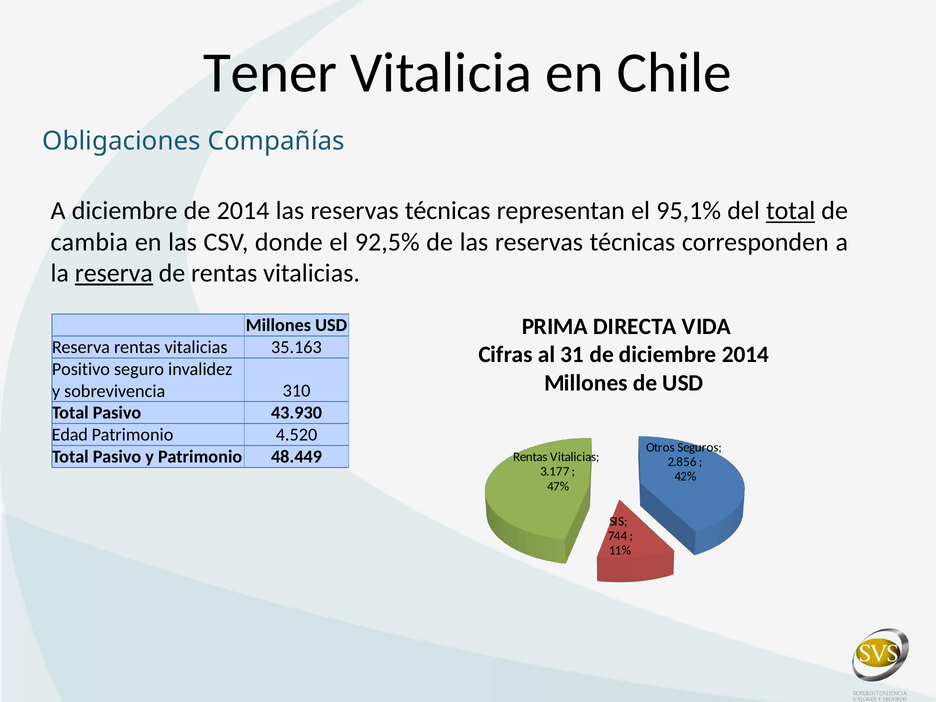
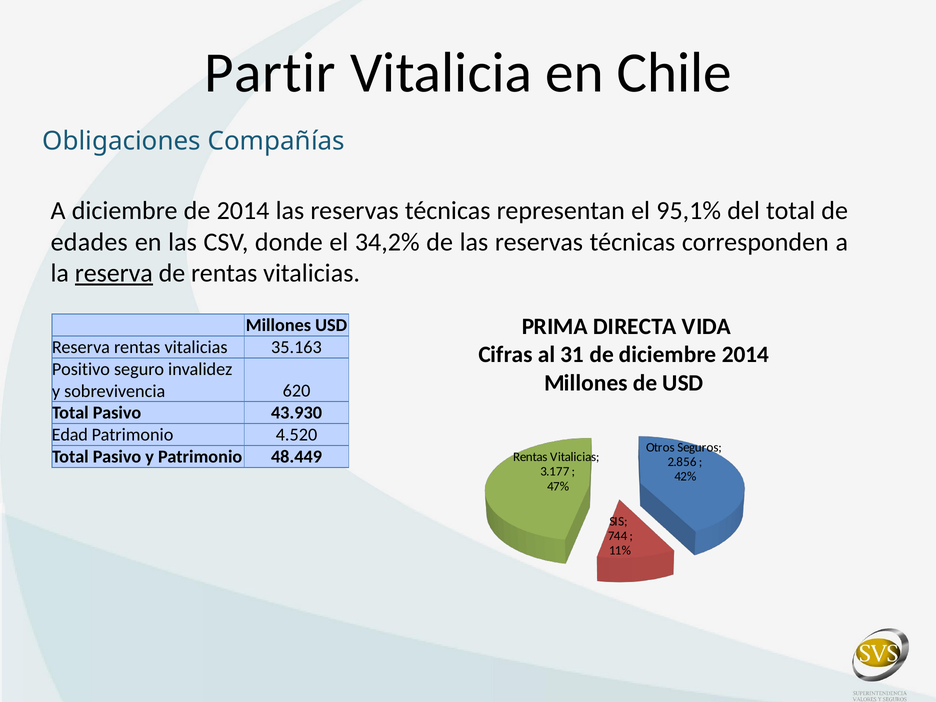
Tener: Tener -> Partir
total at (791, 211) underline: present -> none
cambia: cambia -> edades
92,5%: 92,5% -> 34,2%
310: 310 -> 620
